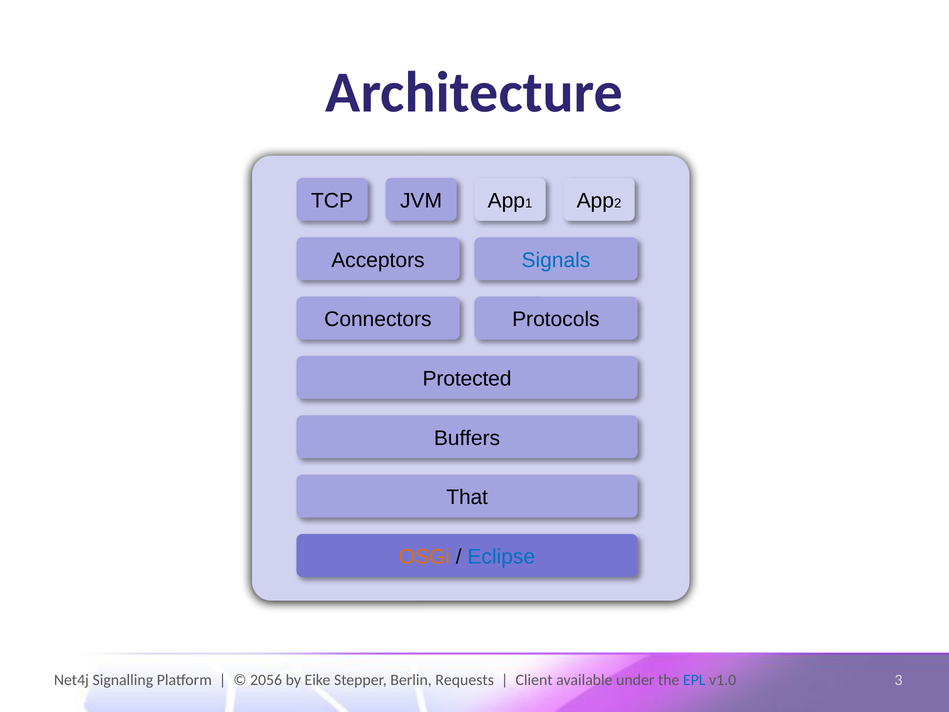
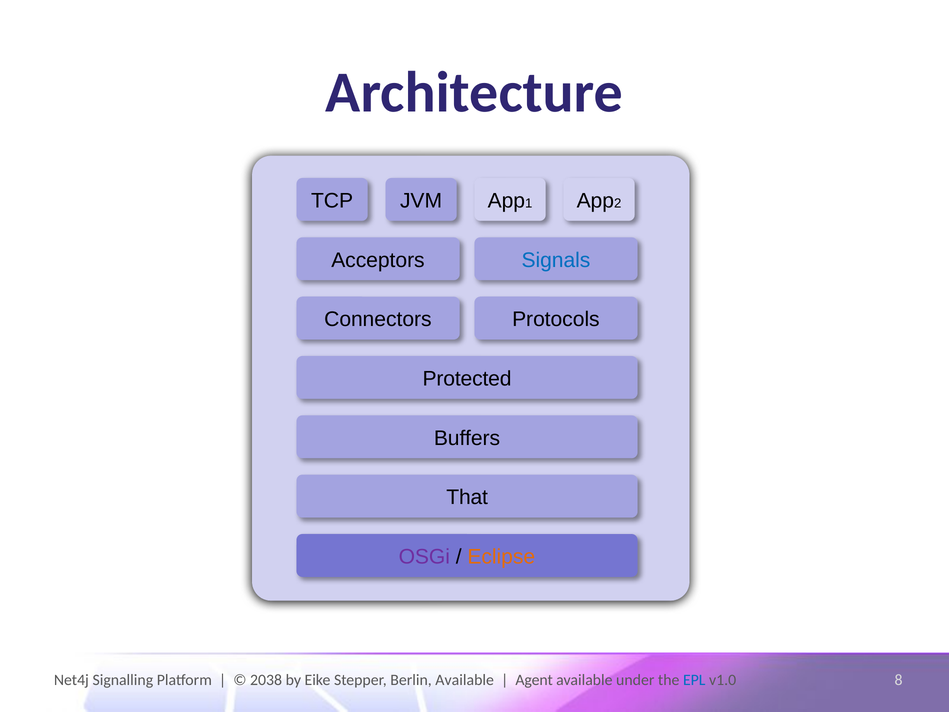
OSGi colour: orange -> purple
Eclipse colour: blue -> orange
2056: 2056 -> 2038
Berlin Requests: Requests -> Available
Client: Client -> Agent
3: 3 -> 8
